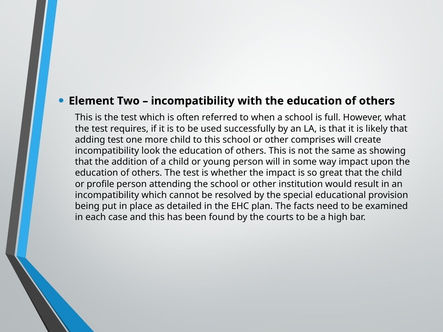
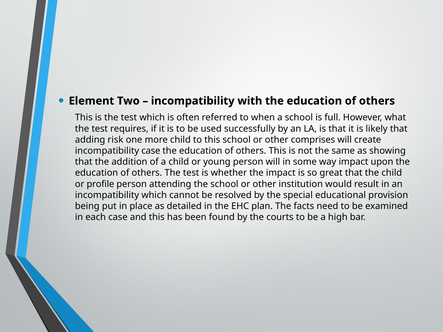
adding test: test -> risk
incompatibility look: look -> case
